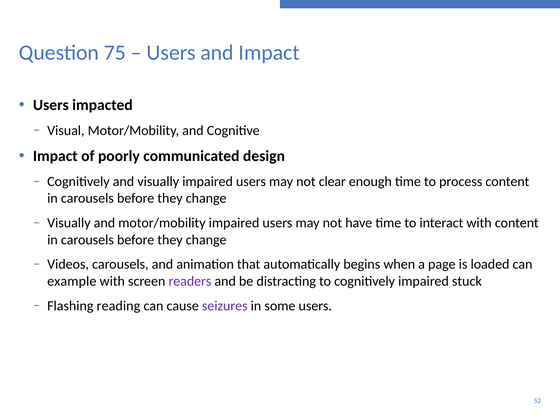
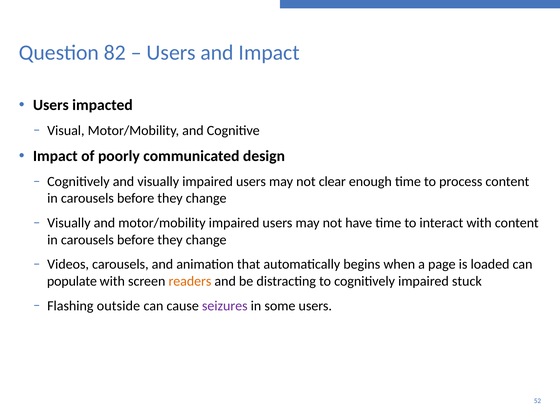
75: 75 -> 82
example: example -> populate
readers colour: purple -> orange
reading: reading -> outside
